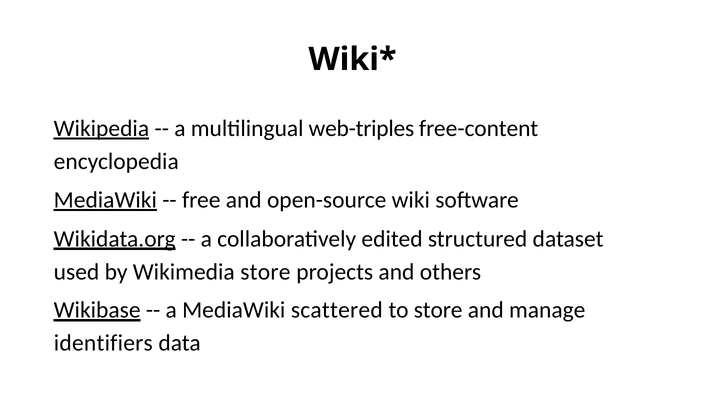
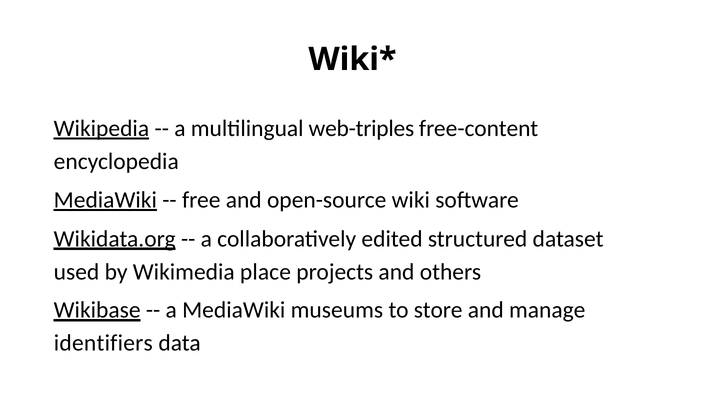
Wikimedia store: store -> place
scattered: scattered -> museums
